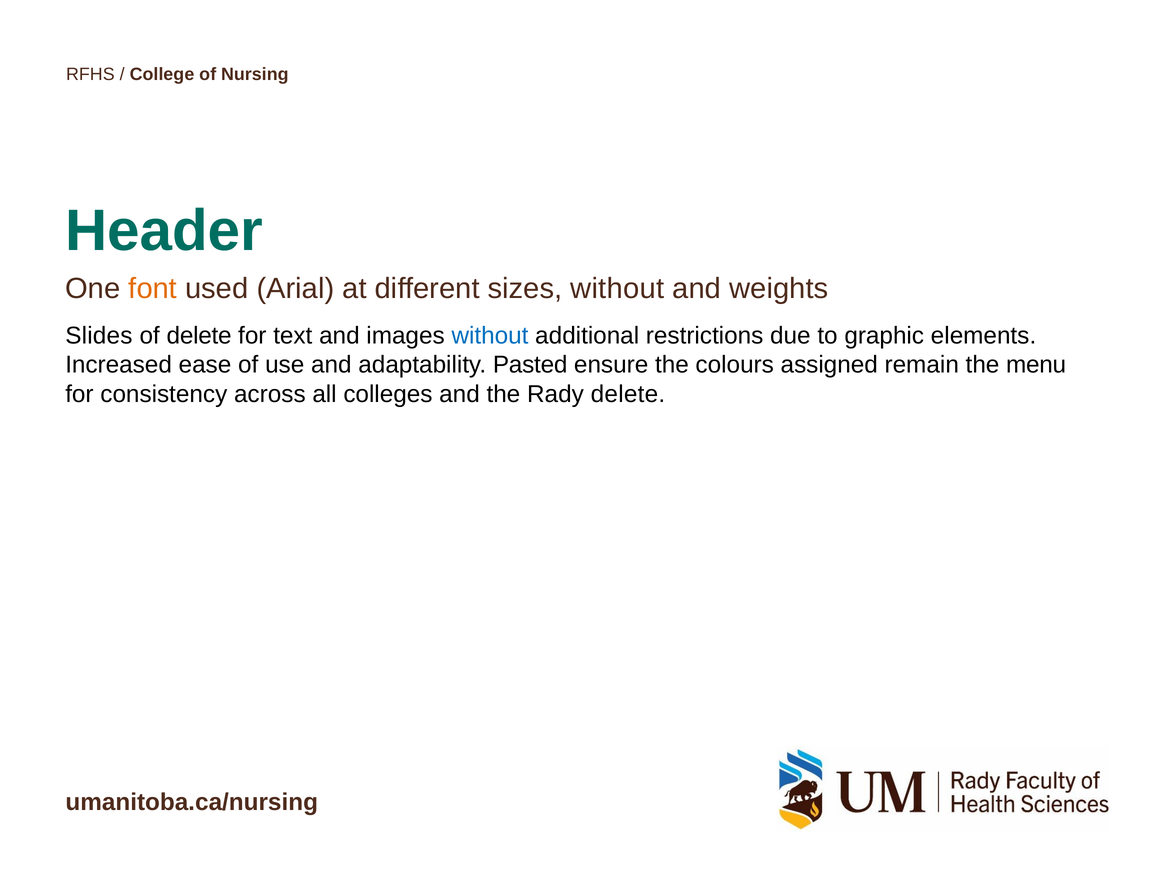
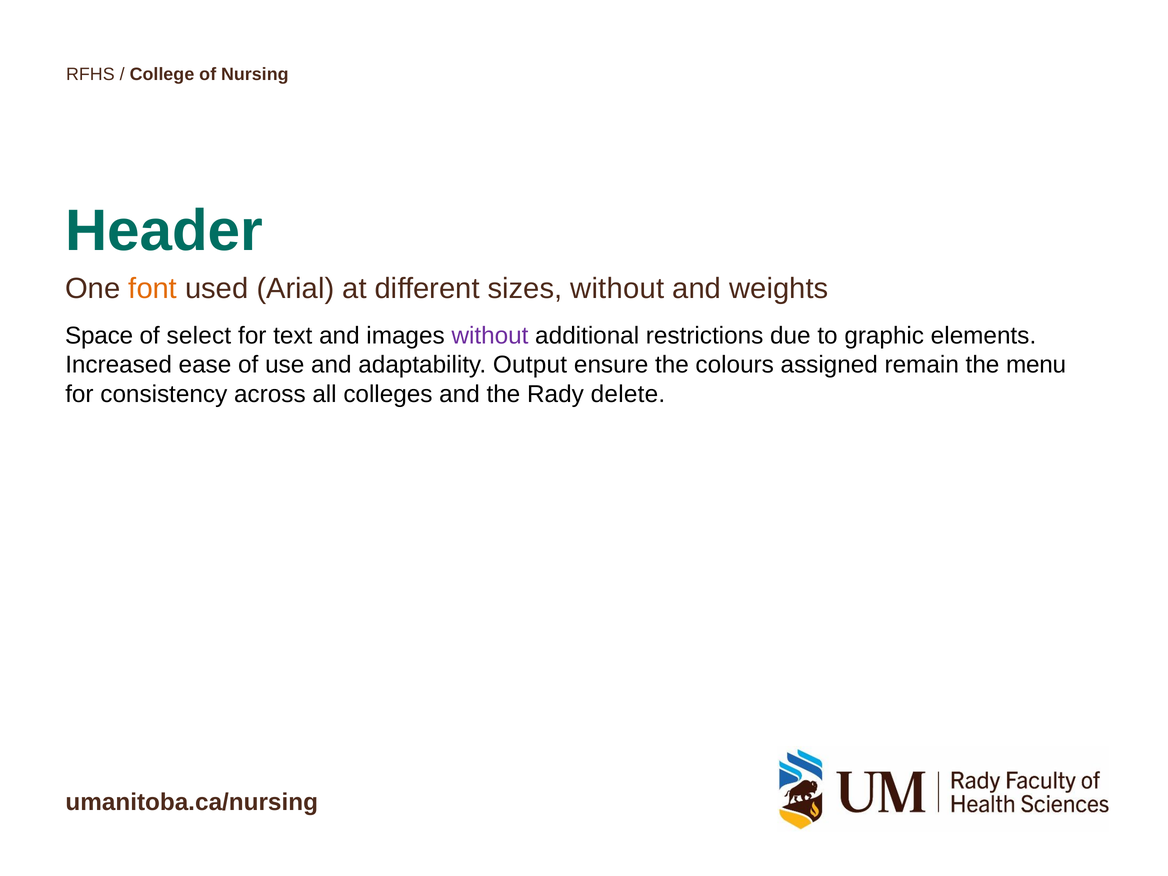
Slides: Slides -> Space
of delete: delete -> select
without at (490, 336) colour: blue -> purple
Pasted: Pasted -> Output
